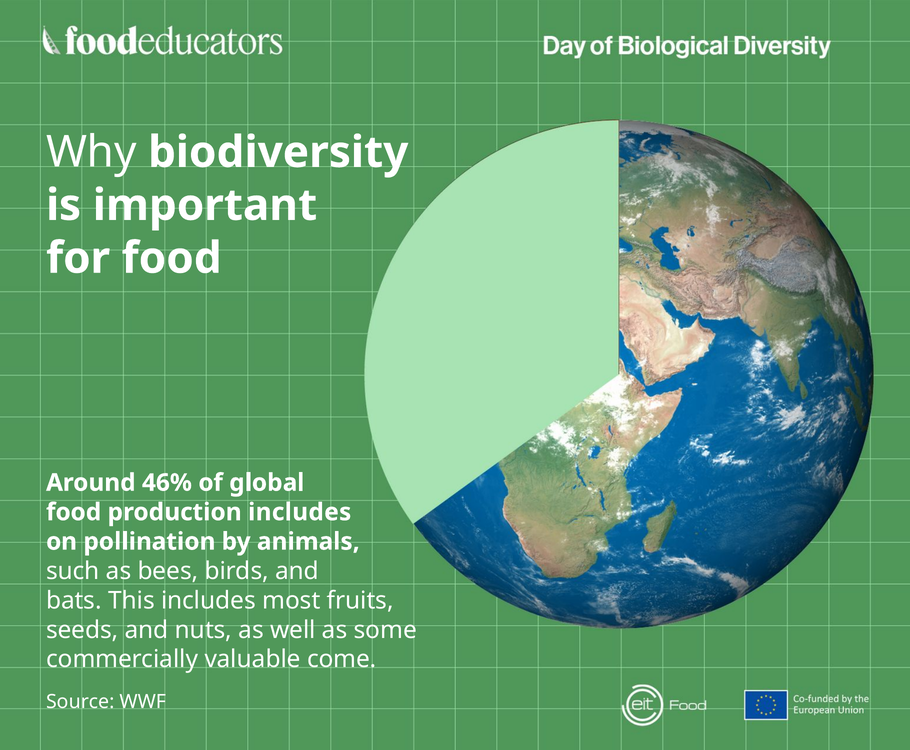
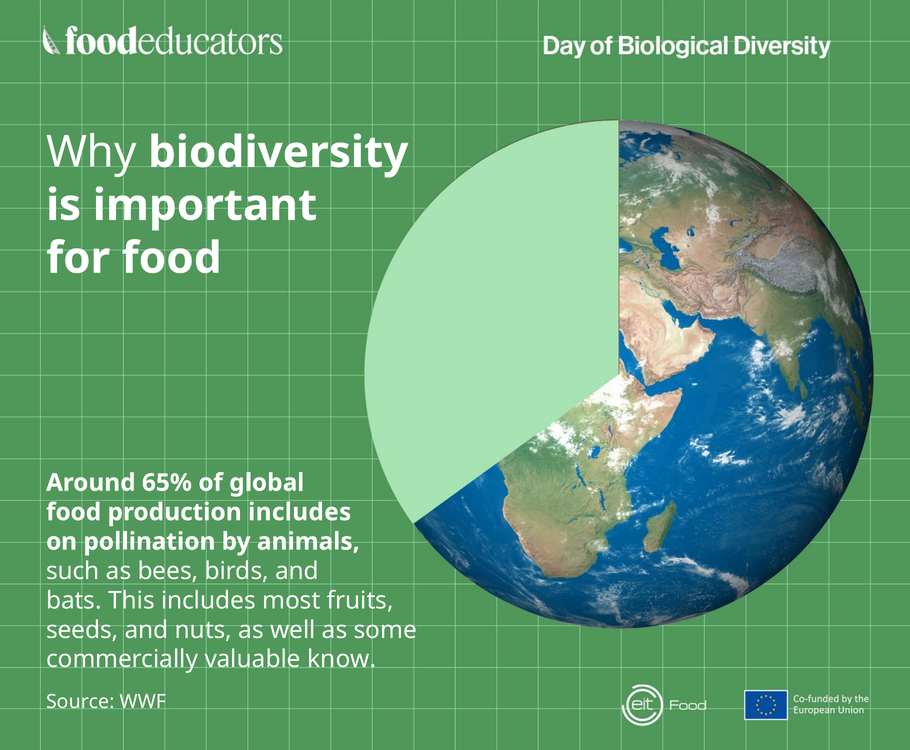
46%: 46% -> 65%
come: come -> know
